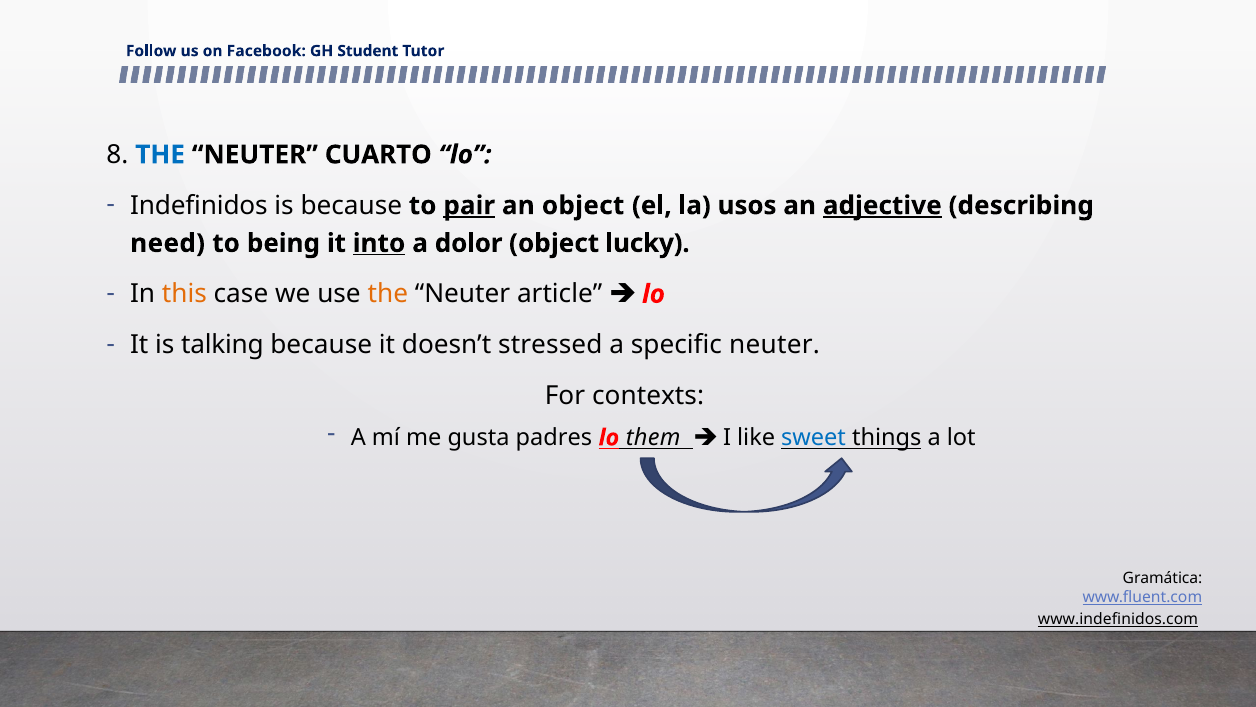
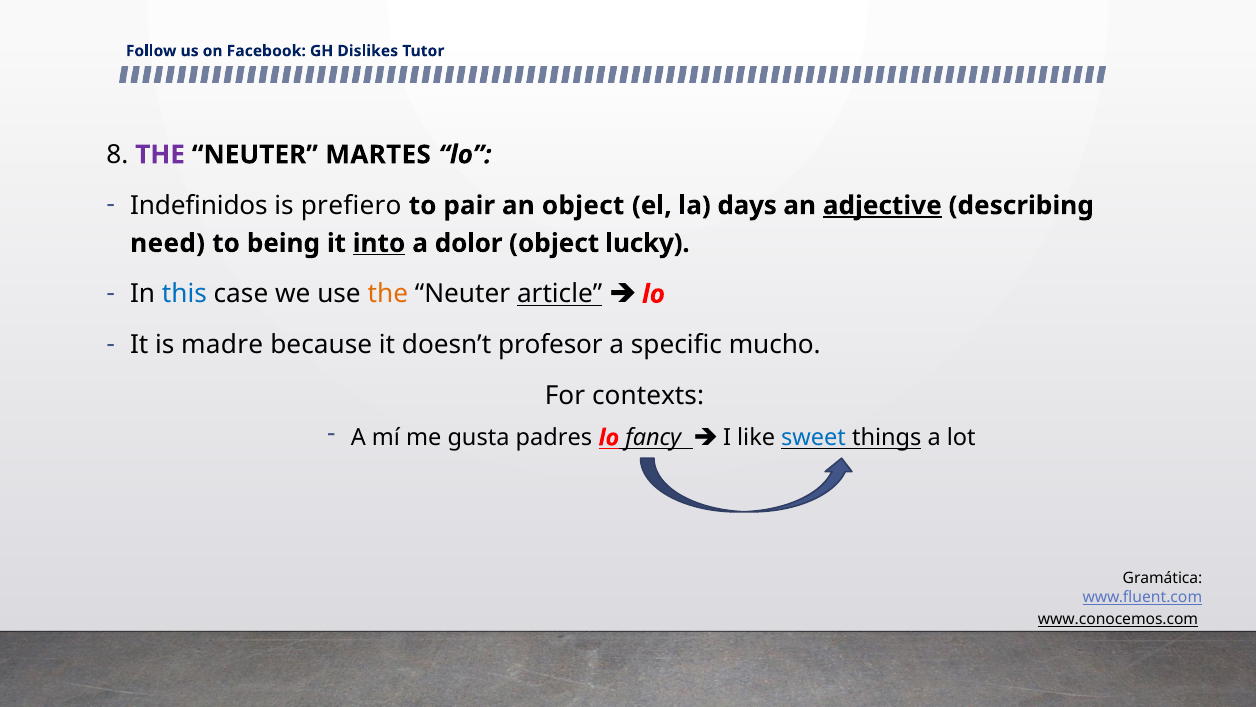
Student: Student -> Dislikes
THE at (160, 155) colour: blue -> purple
CUARTO: CUARTO -> MARTES
is because: because -> prefiero
pair underline: present -> none
usos: usos -> days
this colour: orange -> blue
article underline: none -> present
talking: talking -> madre
stressed: stressed -> profesor
specific neuter: neuter -> mucho
them: them -> fancy
www.indefinidos.com: www.indefinidos.com -> www.conocemos.com
